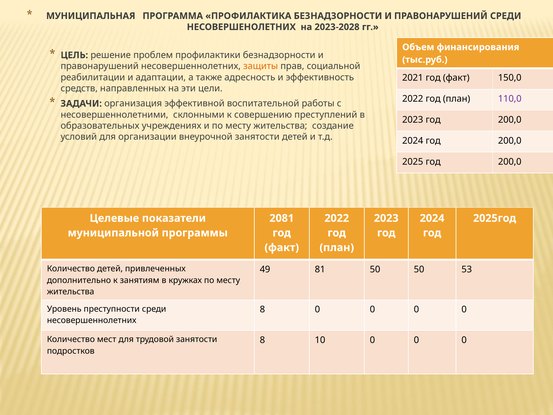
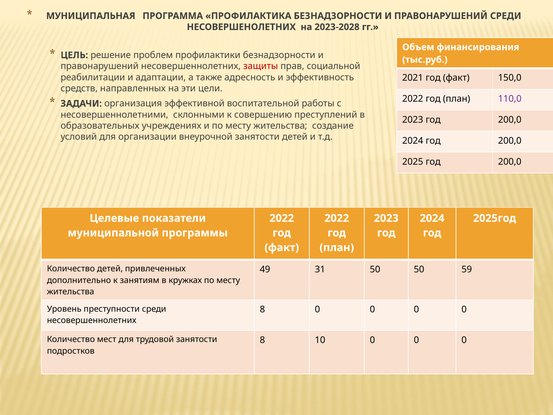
защиты colour: orange -> red
2081 at (282, 218): 2081 -> 2022
81: 81 -> 31
53: 53 -> 59
